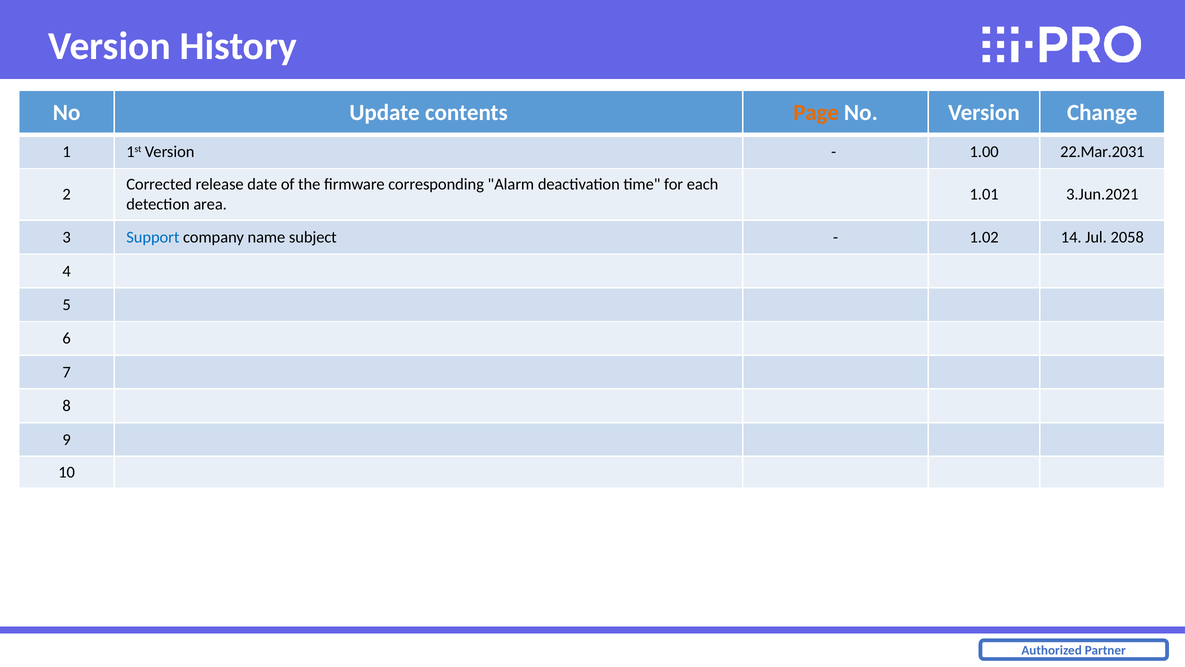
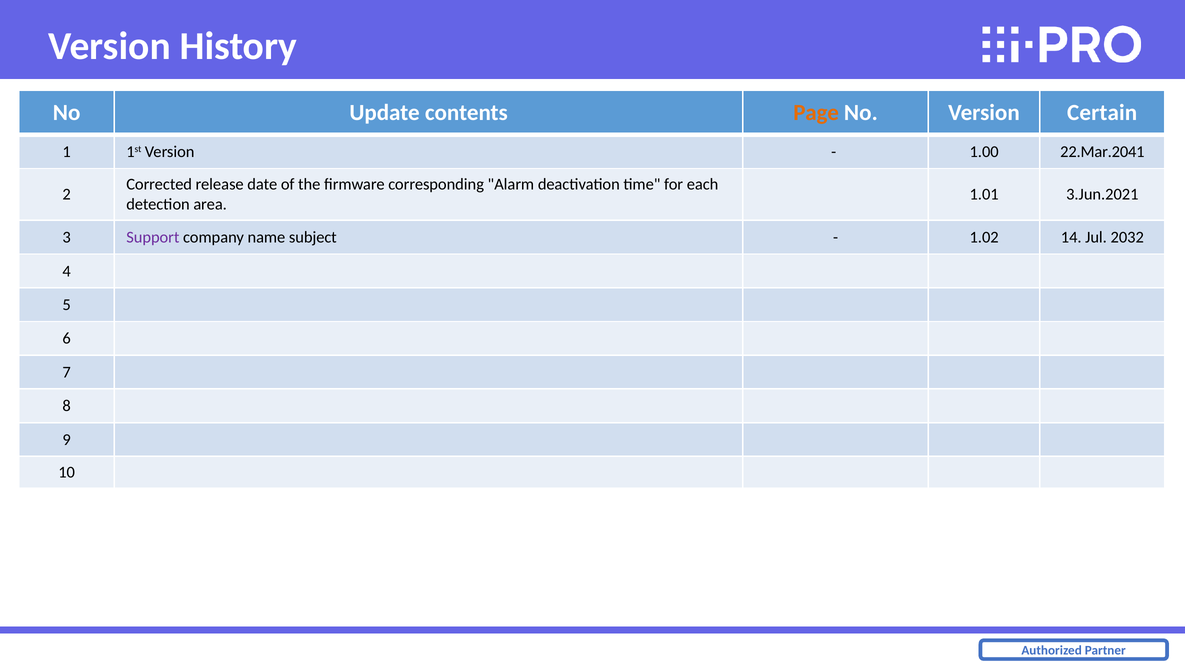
Change: Change -> Certain
22.Mar.2031: 22.Mar.2031 -> 22.Mar.2041
Support colour: blue -> purple
2058: 2058 -> 2032
